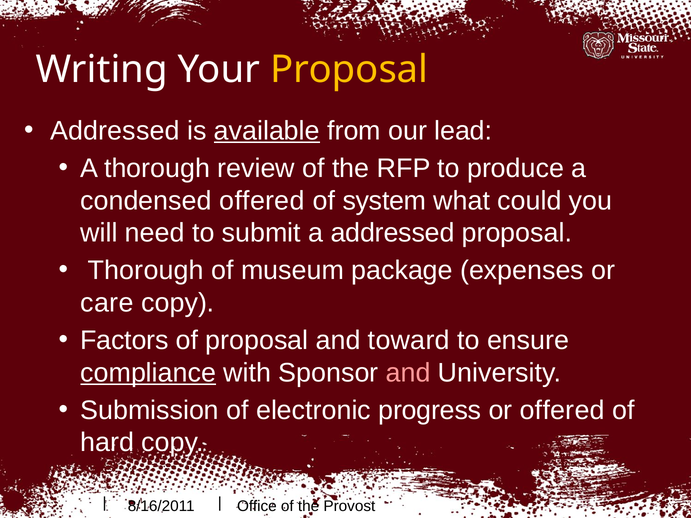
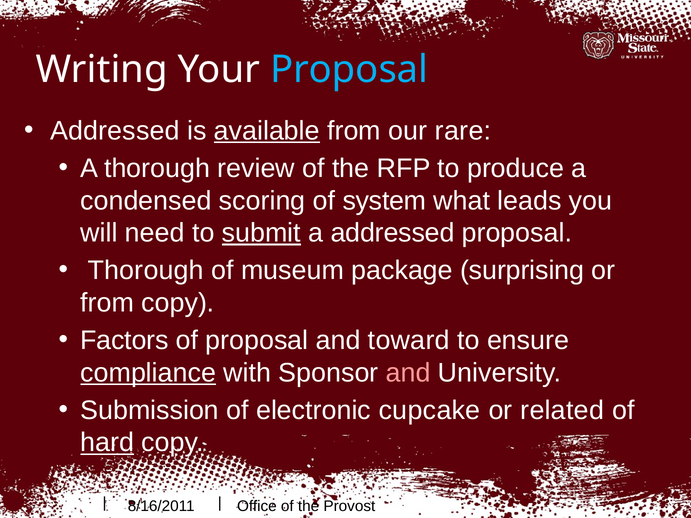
Proposal at (349, 69) colour: yellow -> light blue
lead: lead -> rare
condensed offered: offered -> scoring
could: could -> leads
submit underline: none -> present
expenses: expenses -> surprising
care at (107, 303): care -> from
progress: progress -> cupcake
or offered: offered -> related
hard underline: none -> present
